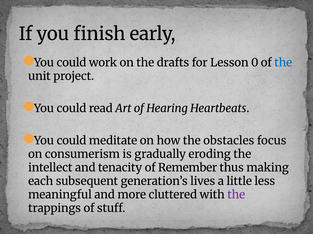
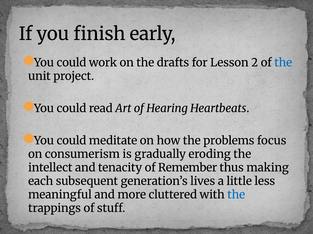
0: 0 -> 2
obstacles: obstacles -> problems
the at (236, 195) colour: purple -> blue
